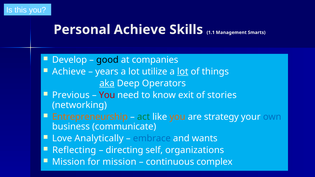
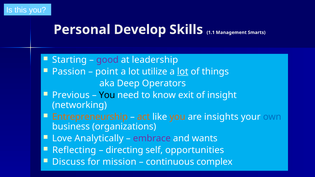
Personal Achieve: Achieve -> Develop
Develop: Develop -> Starting
good colour: black -> purple
companies: companies -> leadership
Achieve at (69, 72): Achieve -> Passion
years: years -> point
aka underline: present -> none
You at (107, 95) colour: red -> black
stories: stories -> insight
act colour: green -> orange
strategy: strategy -> insights
communicate: communicate -> organizations
embrace colour: blue -> purple
organizations: organizations -> opportunities
Mission at (69, 162): Mission -> Discuss
